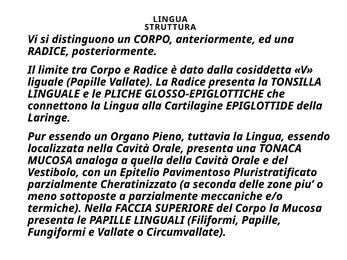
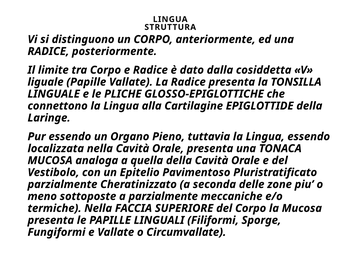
Filiformi Papille: Papille -> Sporge
